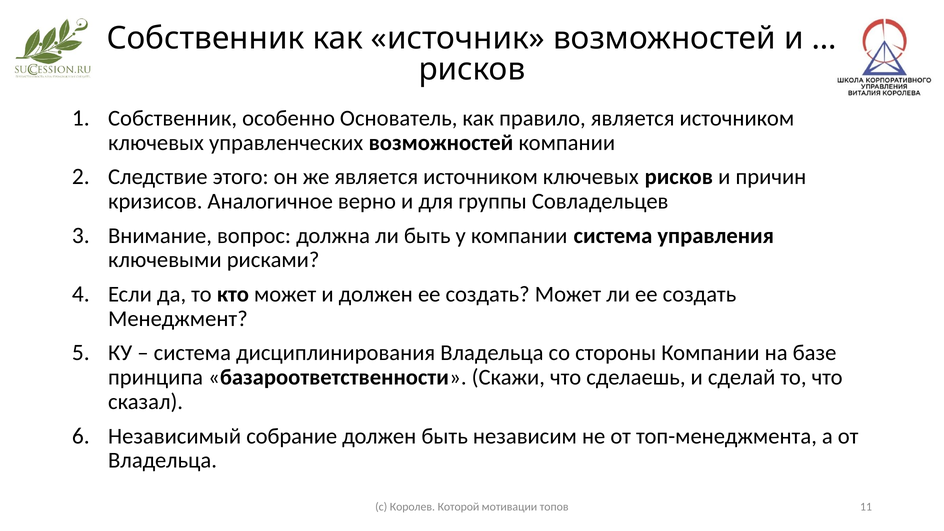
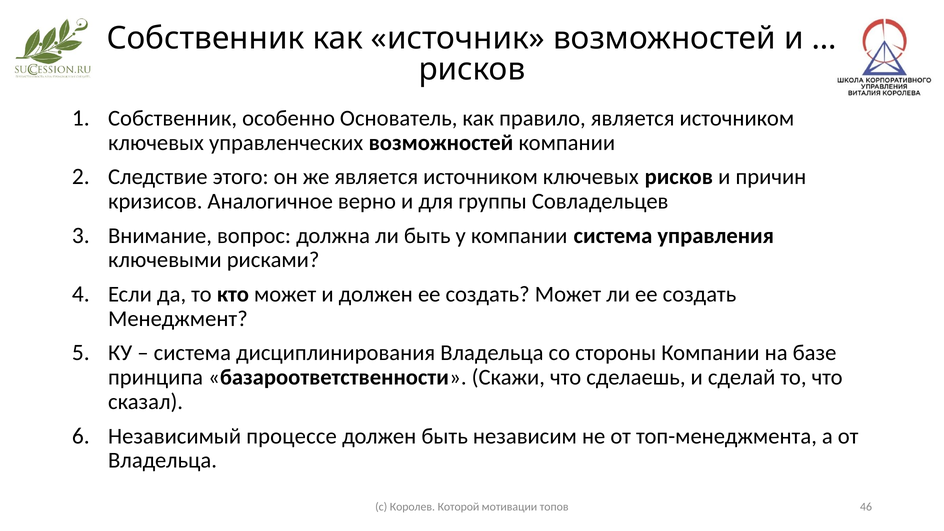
собрание: собрание -> процессе
11: 11 -> 46
